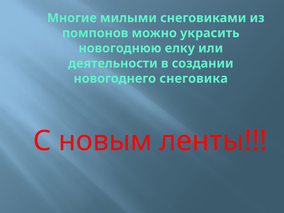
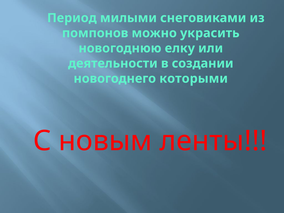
Многие: Многие -> Период
снеговика: снеговика -> которыми
